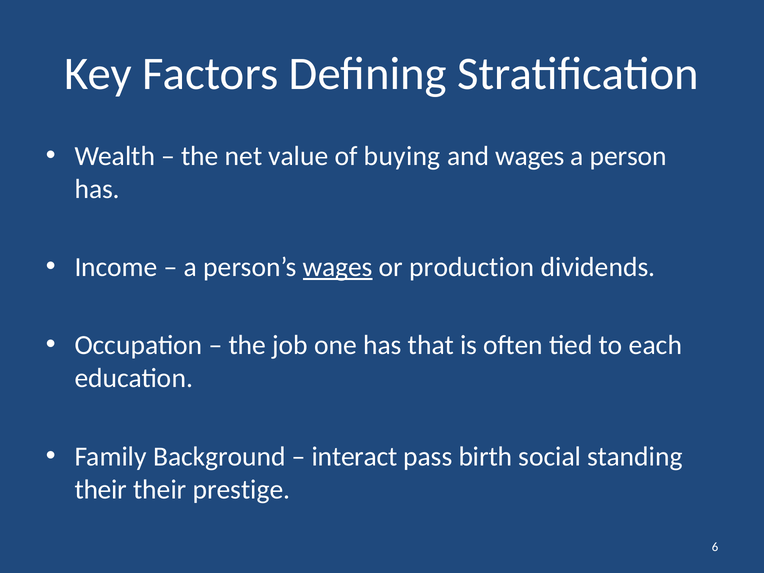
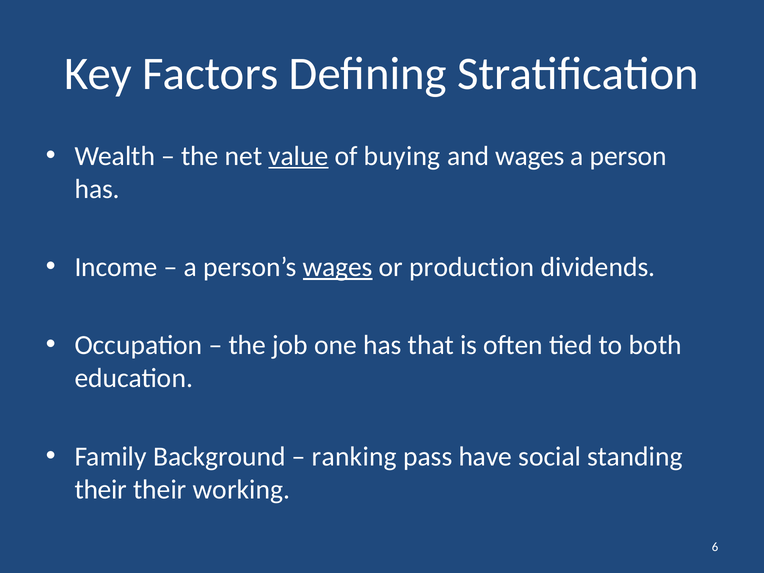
value underline: none -> present
each: each -> both
interact: interact -> ranking
birth: birth -> have
prestige: prestige -> working
